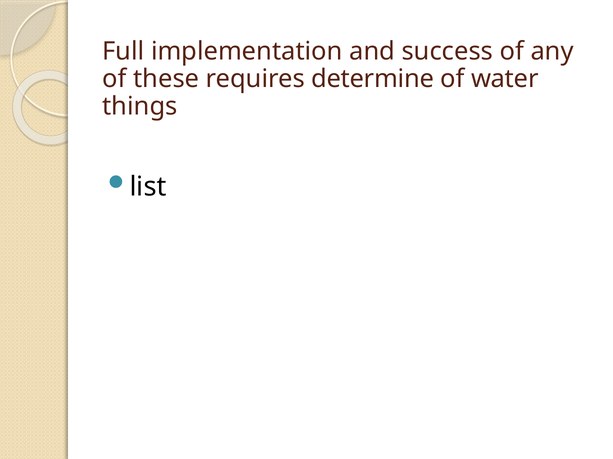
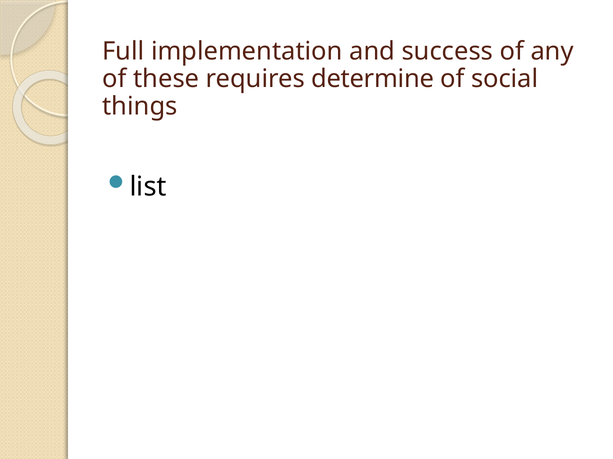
water: water -> social
